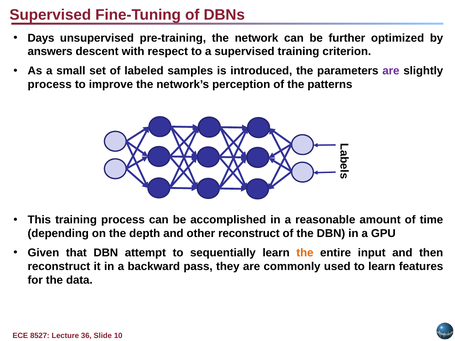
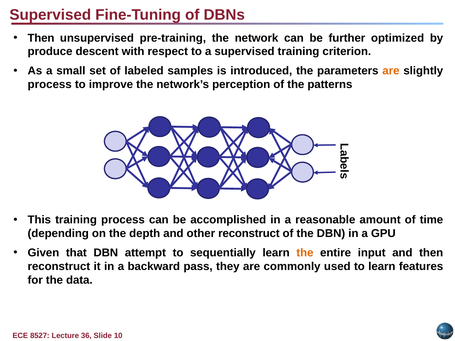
Days at (41, 38): Days -> Then
answers: answers -> produce
are at (391, 71) colour: purple -> orange
